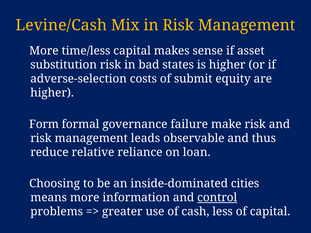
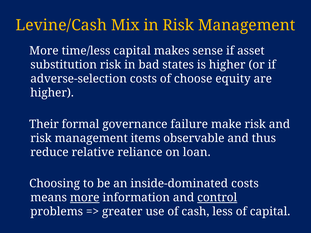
submit: submit -> choose
Form: Form -> Their
leads: leads -> items
inside-dominated cities: cities -> costs
more at (85, 198) underline: none -> present
